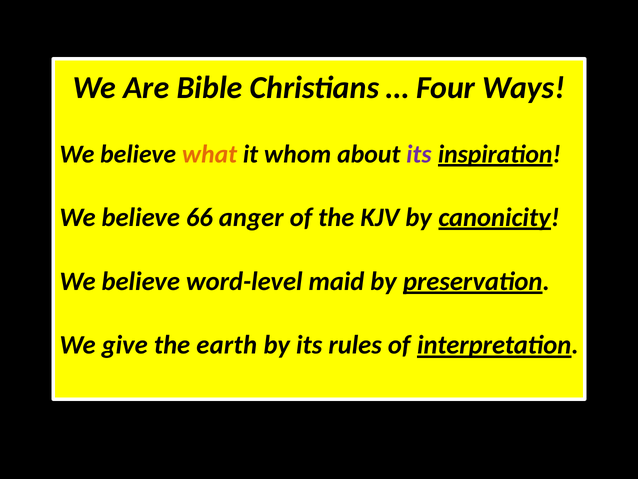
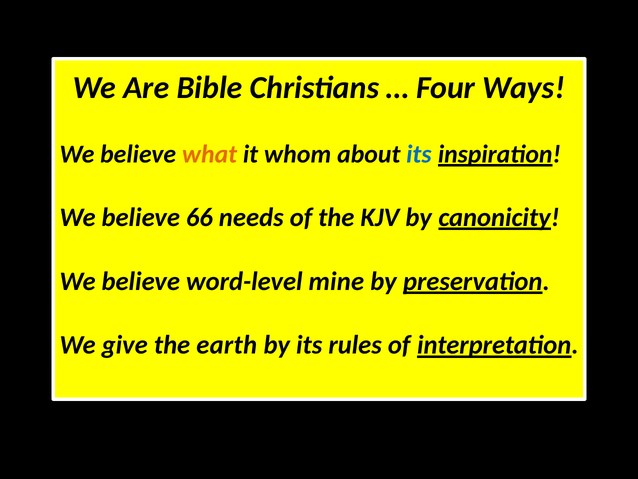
its at (419, 154) colour: purple -> blue
anger: anger -> needs
maid: maid -> mine
